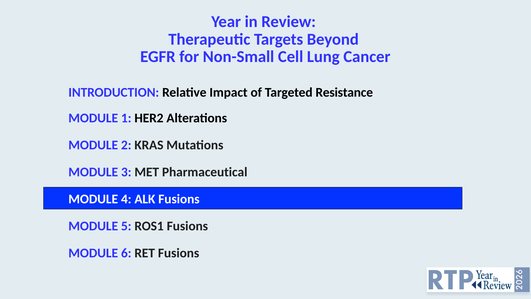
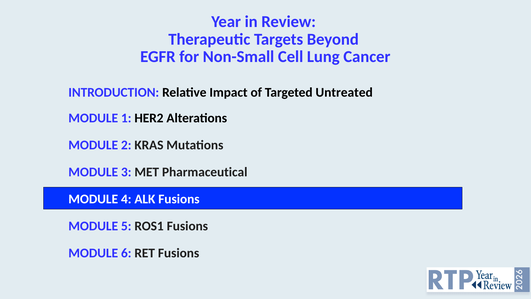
Resistance: Resistance -> Untreated
